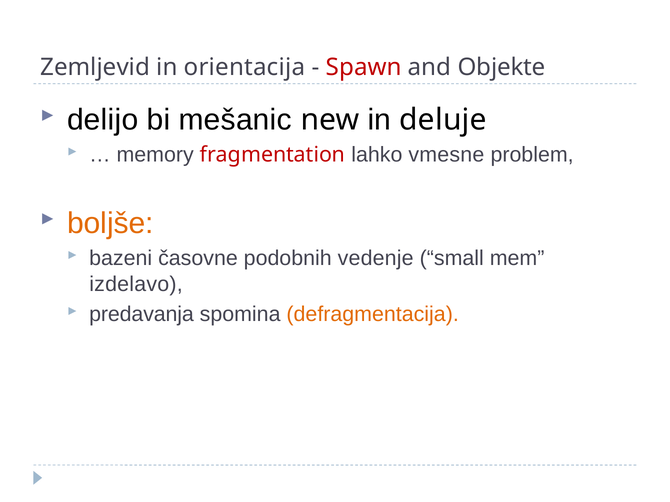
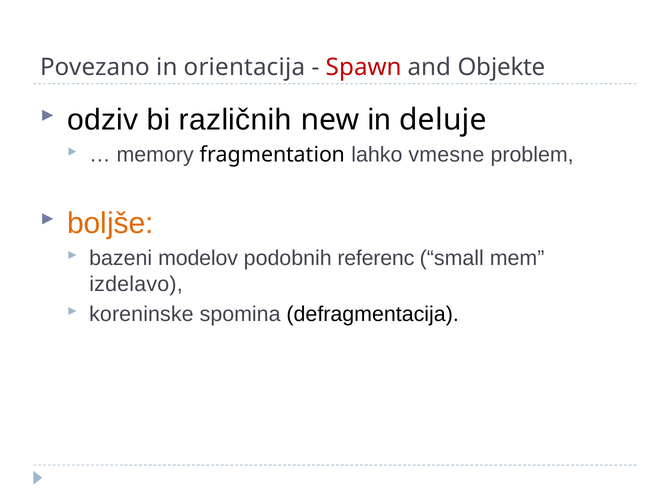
Zemljevid: Zemljevid -> Povezano
delijo: delijo -> odziv
mešanic: mešanic -> različnih
fragmentation colour: red -> black
časovne: časovne -> modelov
vedenje: vedenje -> referenc
predavanja: predavanja -> koreninske
defragmentacija colour: orange -> black
